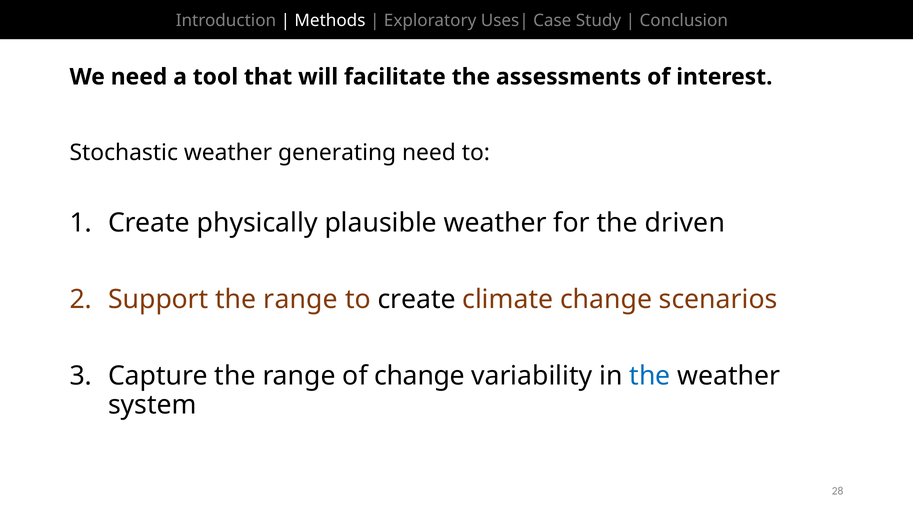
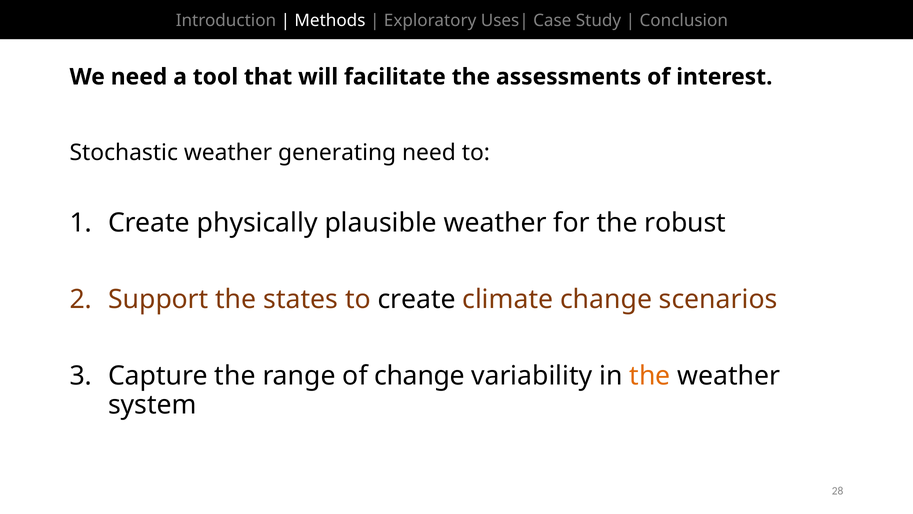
driven: driven -> robust
Support the range: range -> states
the at (650, 376) colour: blue -> orange
